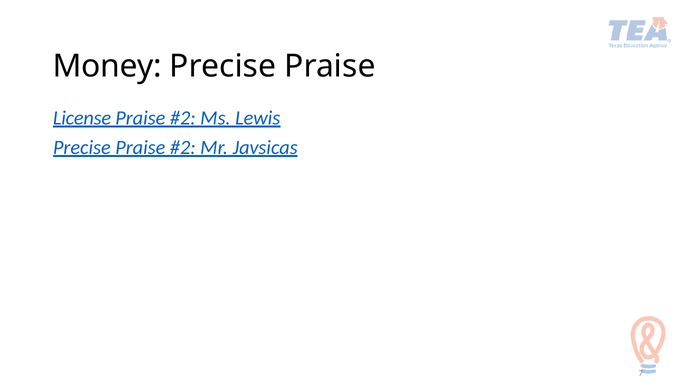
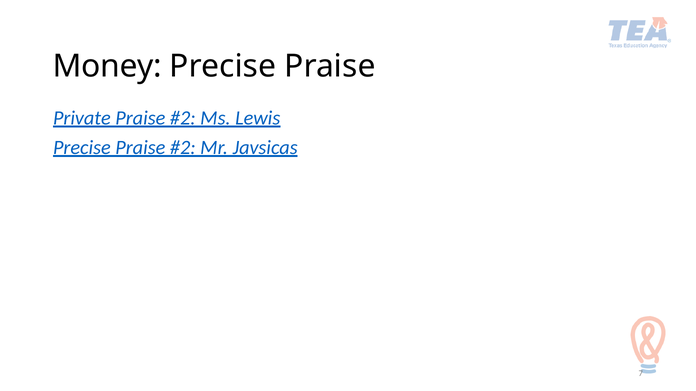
License: License -> Private
